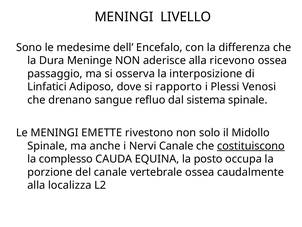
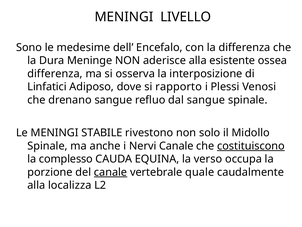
ricevono: ricevono -> esistente
passaggio at (55, 74): passaggio -> differenza
dal sistema: sistema -> sangue
EMETTE: EMETTE -> STABILE
posto: posto -> verso
canale at (111, 172) underline: none -> present
vertebrale ossea: ossea -> quale
